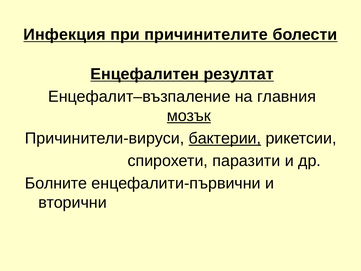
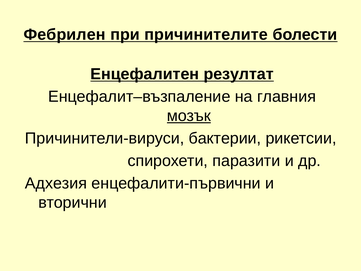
Инфекция: Инфекция -> Фебрилен
бактерии underline: present -> none
Болните: Болните -> Адхезия
